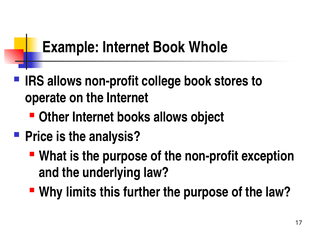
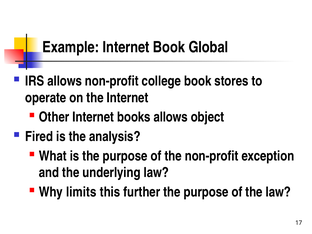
Whole: Whole -> Global
Price: Price -> Fired
